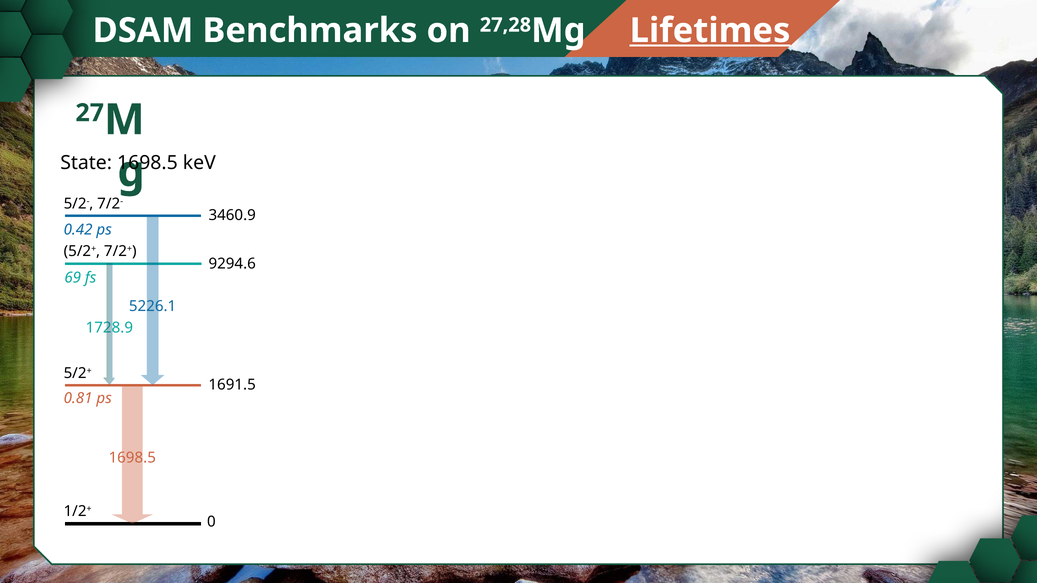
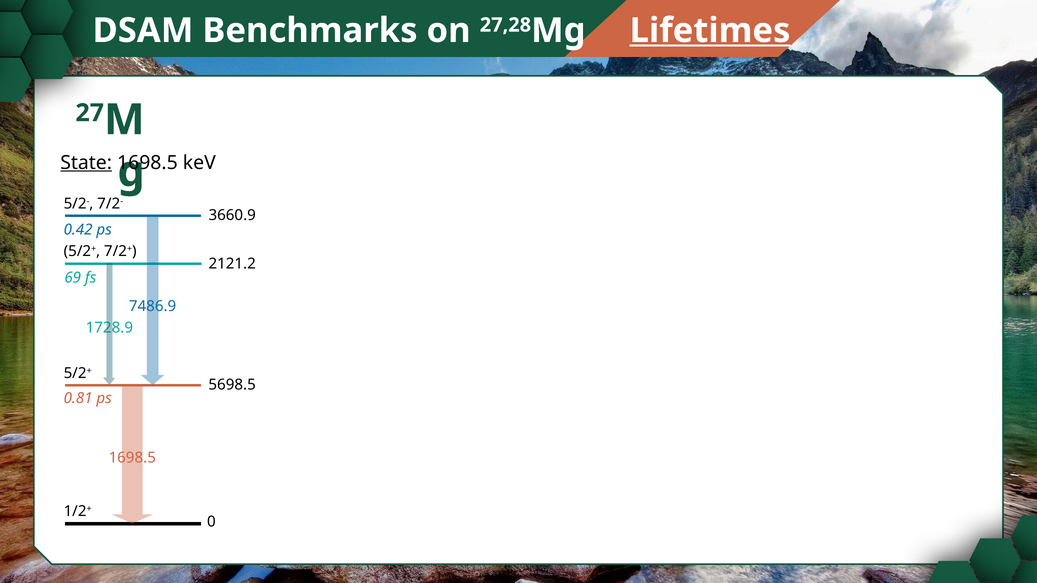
State underline: none -> present
3460.9: 3460.9 -> 3660.9
9294.6: 9294.6 -> 2121.2
5226.1: 5226.1 -> 7486.9
1691.5: 1691.5 -> 5698.5
